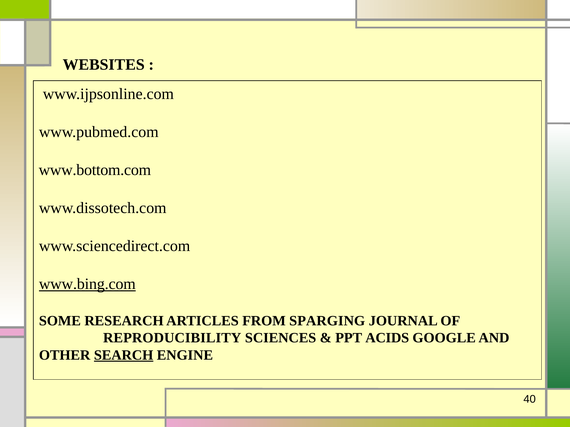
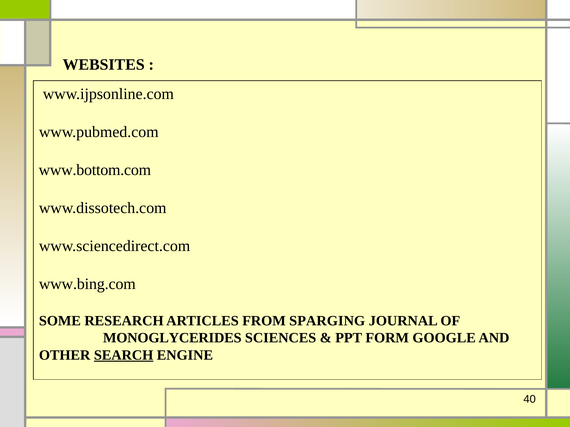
www.bing.com underline: present -> none
REPRODUCIBILITY: REPRODUCIBILITY -> MONOGLYCERIDES
ACIDS: ACIDS -> FORM
